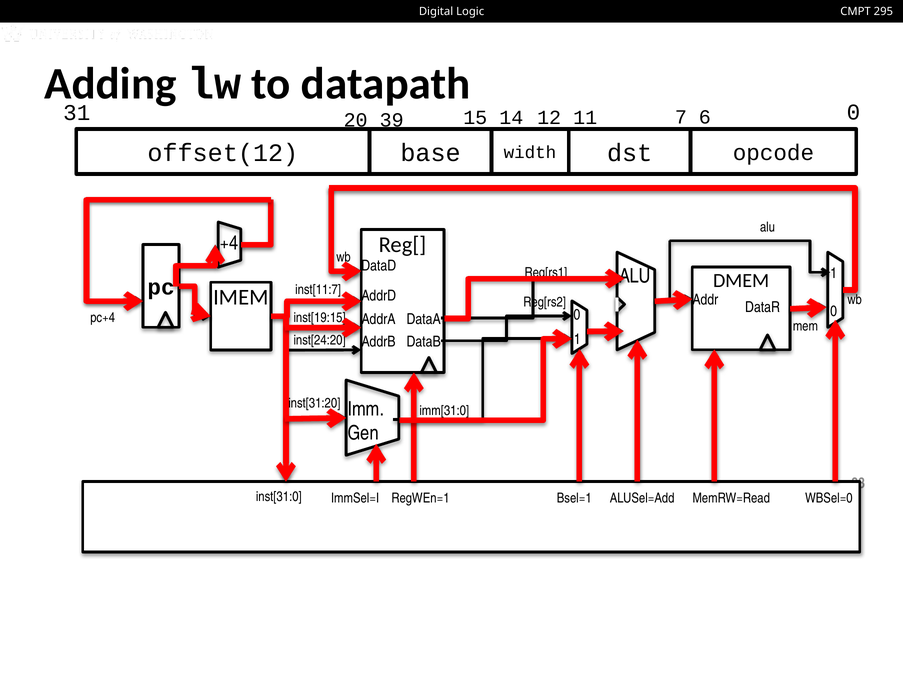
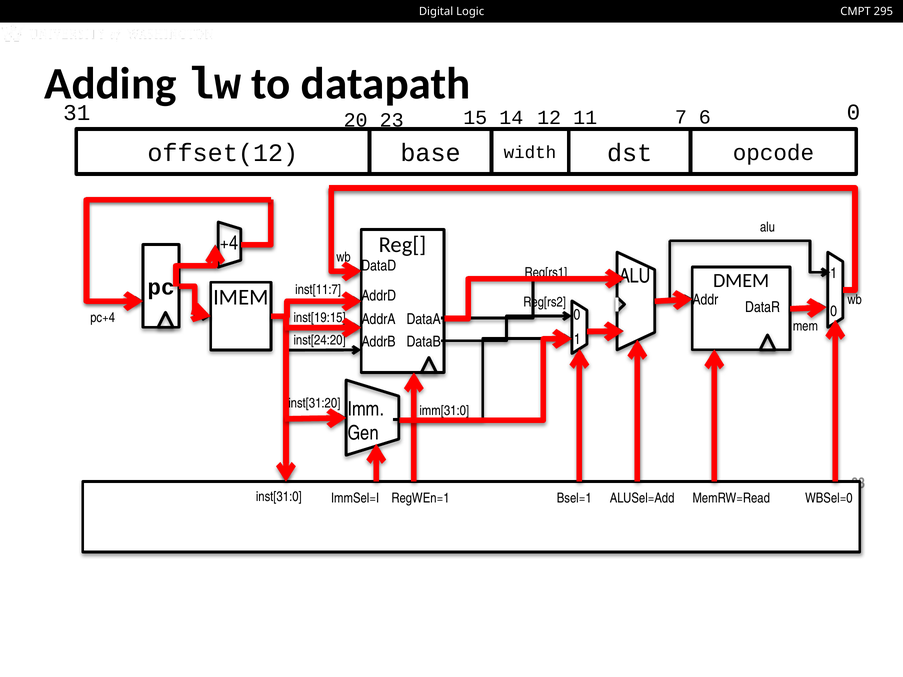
39: 39 -> 23
